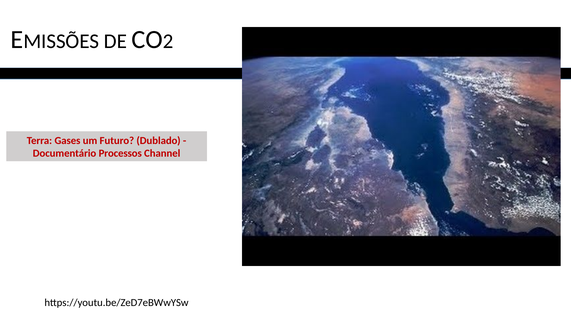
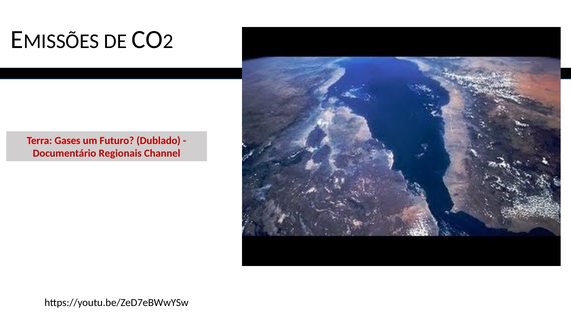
Processos: Processos -> Regionais
